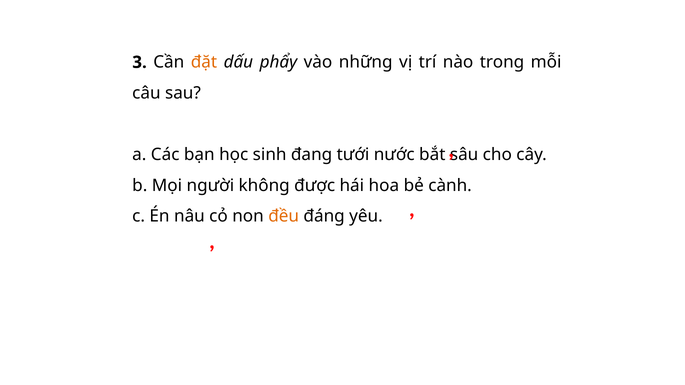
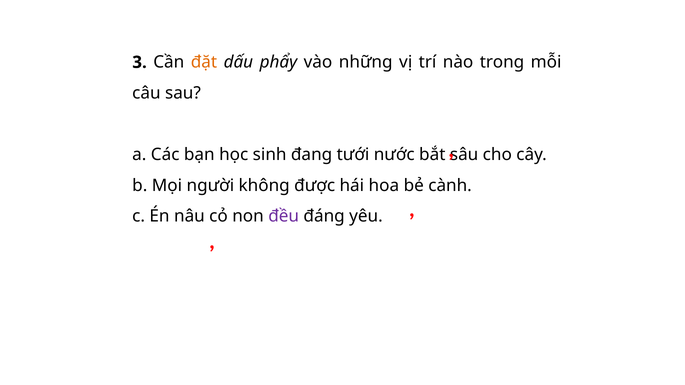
đều colour: orange -> purple
